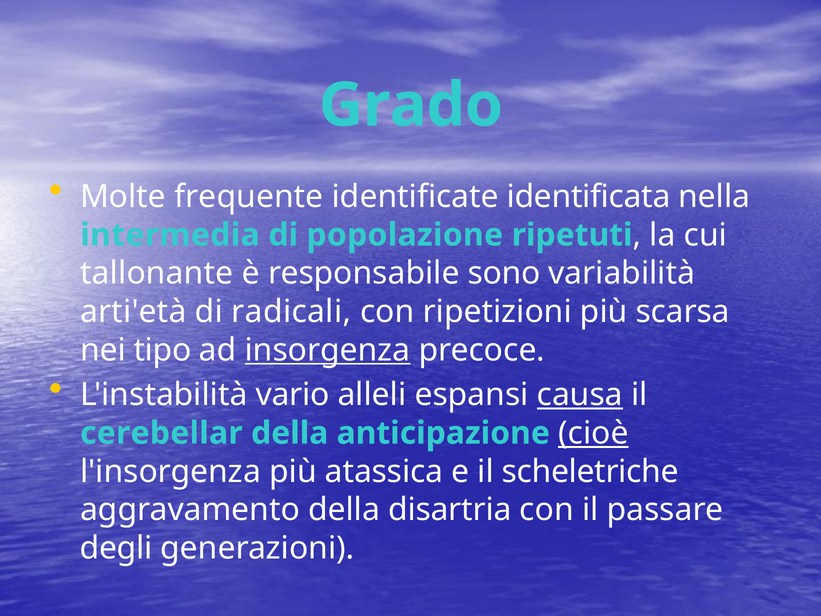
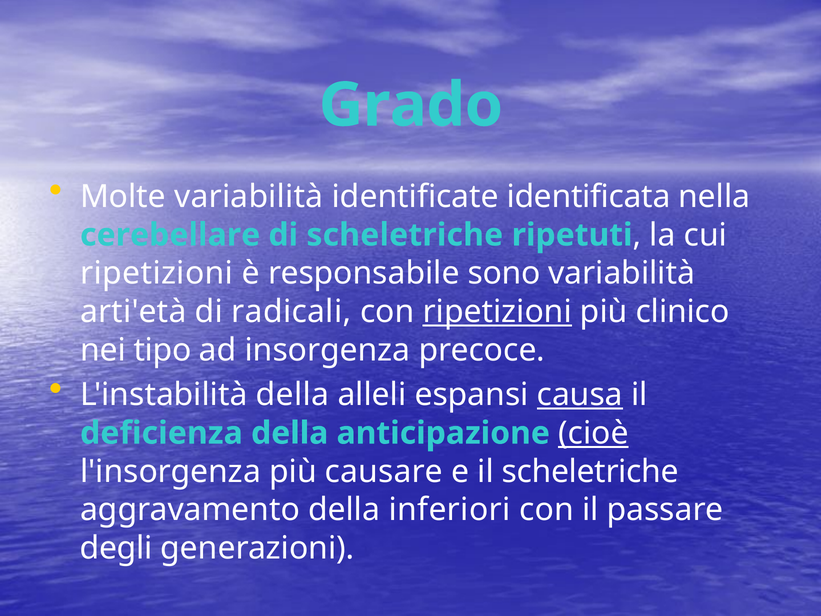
Molte frequente: frequente -> variabilità
intermedia: intermedia -> cerebellare
di popolazione: popolazione -> scheletriche
tallonante at (157, 273): tallonante -> ripetizioni
ripetizioni at (497, 312) underline: none -> present
scarsa: scarsa -> clinico
insorgenza underline: present -> none
L'instabilità vario: vario -> della
cerebellar: cerebellar -> deficienza
atassica: atassica -> causare
disartria: disartria -> inferiori
